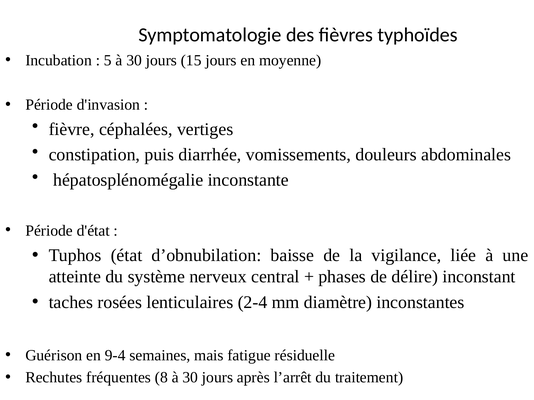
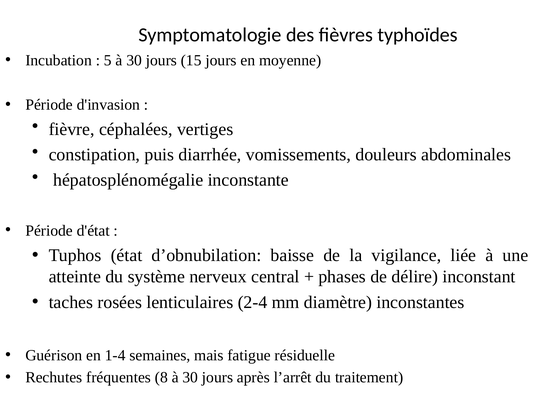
9-4: 9-4 -> 1-4
